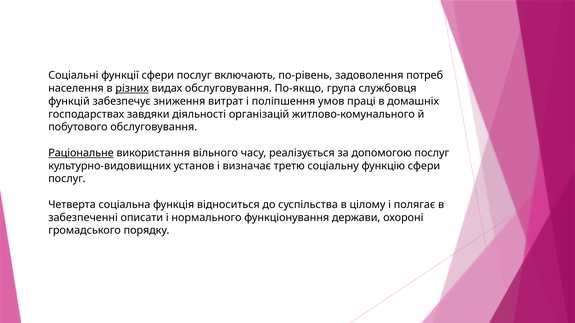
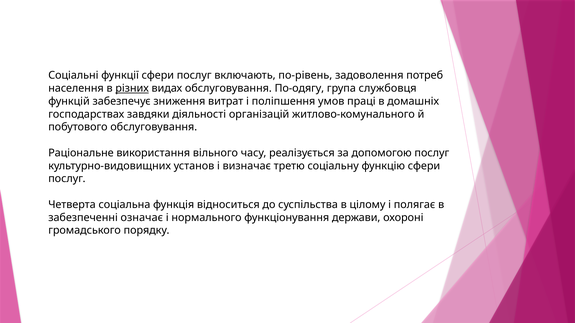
По-якщо: По-якщо -> По-одягу
Раціональне underline: present -> none
описати: описати -> означає
